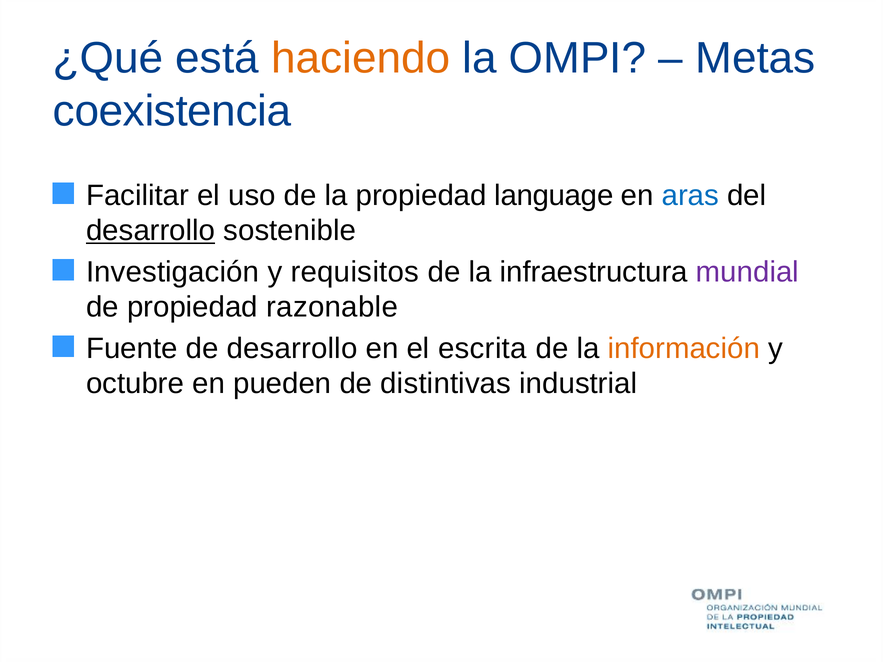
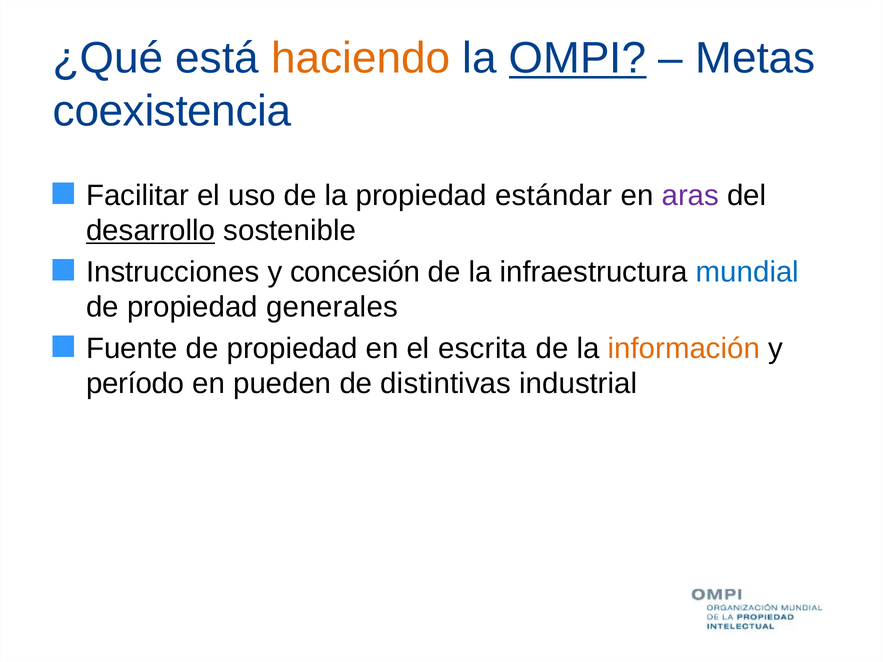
OMPI underline: none -> present
language: language -> estándar
aras colour: blue -> purple
Investigación: Investigación -> Instrucciones
requisitos: requisitos -> concesión
mundial colour: purple -> blue
razonable: razonable -> generales
Fuente de desarrollo: desarrollo -> propiedad
octubre: octubre -> período
